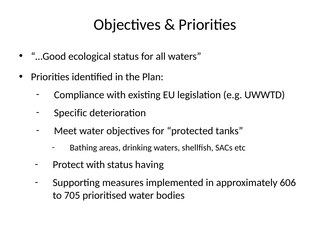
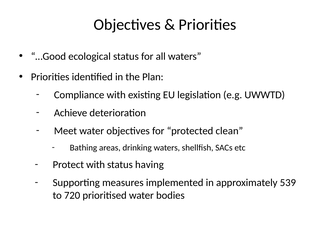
Specific: Specific -> Achieve
tanks: tanks -> clean
606: 606 -> 539
705: 705 -> 720
